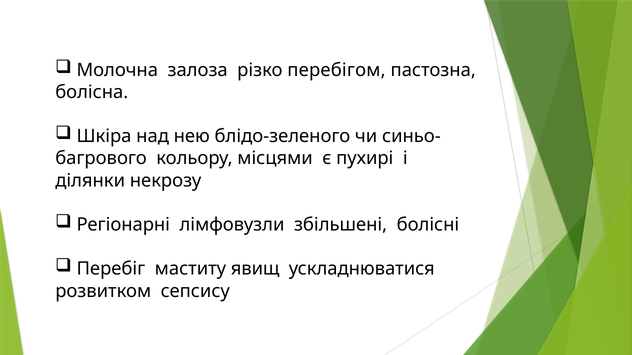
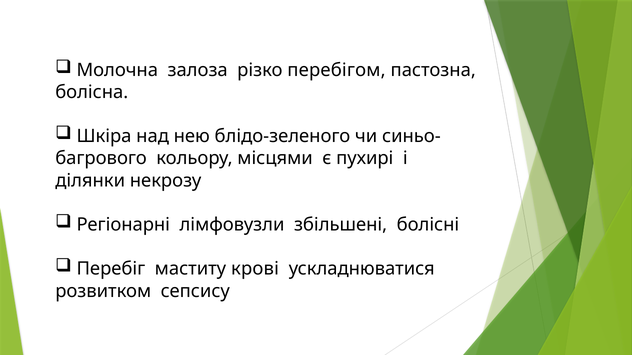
явищ: явищ -> крові
